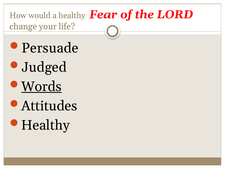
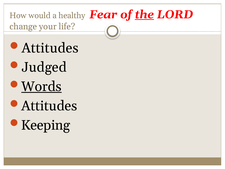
the underline: none -> present
Persuade at (50, 48): Persuade -> Attitudes
Healthy at (45, 125): Healthy -> Keeping
